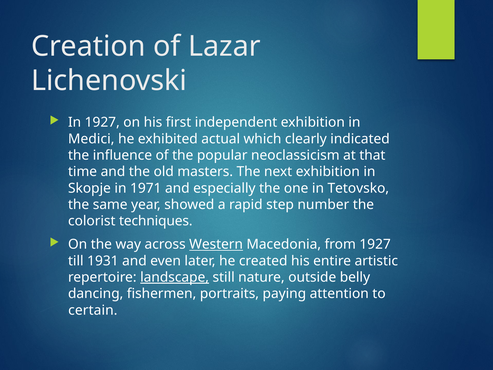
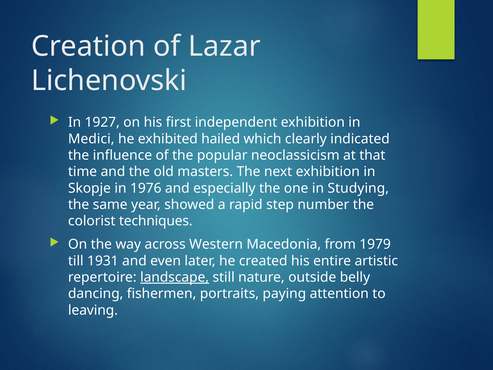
actual: actual -> hailed
1971: 1971 -> 1976
Tetovsko: Tetovsko -> Studying
Western underline: present -> none
from 1927: 1927 -> 1979
certain: certain -> leaving
